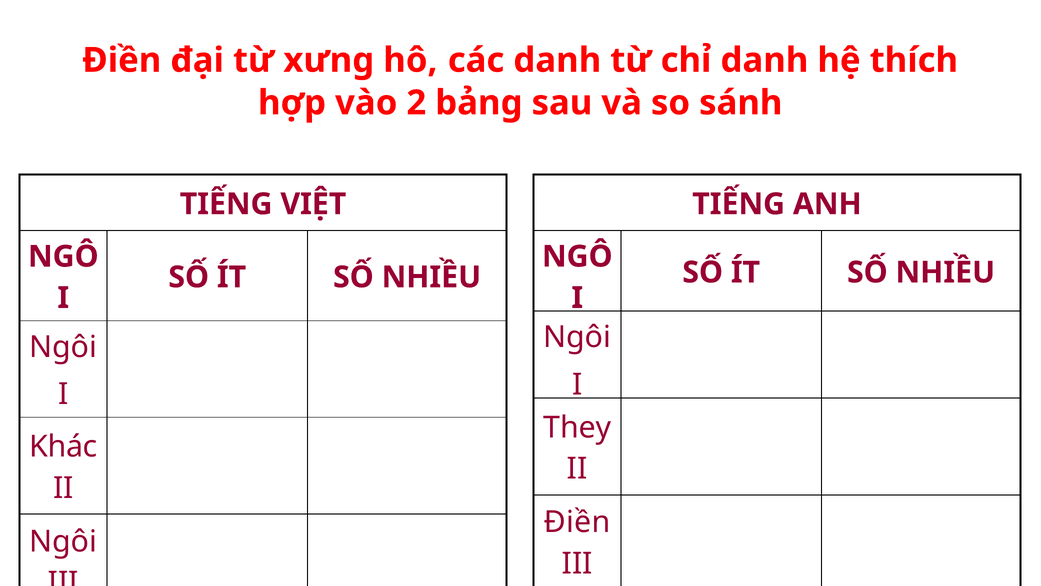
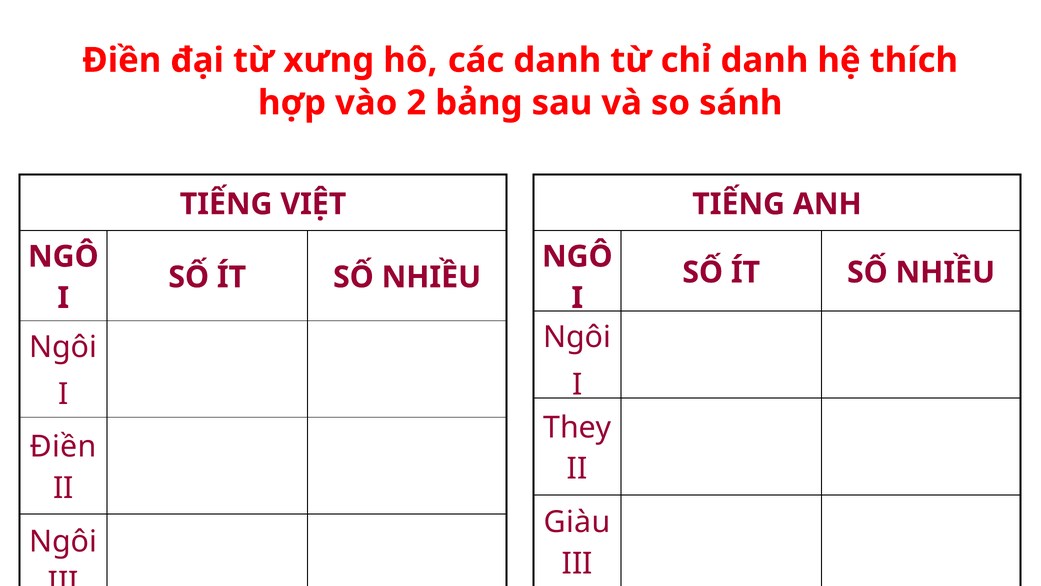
Khác at (63, 446): Khác -> Điền
Điền at (577, 522): Điền -> Giàu
